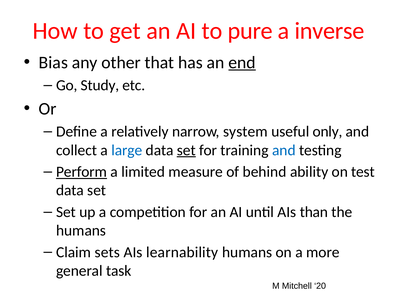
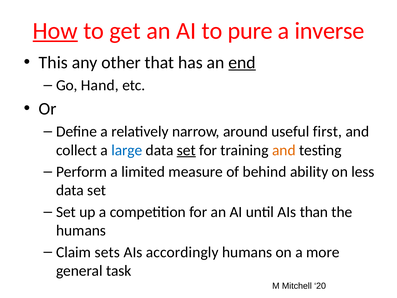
How underline: none -> present
Bias: Bias -> This
Study: Study -> Hand
system: system -> around
only: only -> first
and at (284, 150) colour: blue -> orange
Perform underline: present -> none
test: test -> less
learnability: learnability -> accordingly
